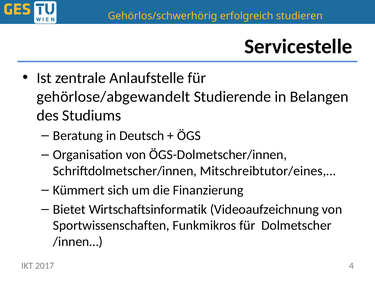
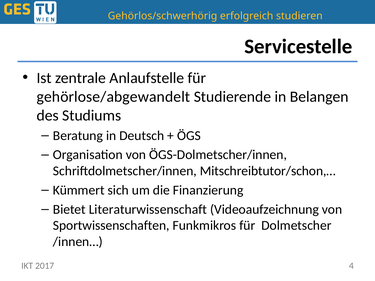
Mitschreibtutor/eines,…: Mitschreibtutor/eines,… -> Mitschreibtutor/schon,…
Wirtschaftsinformatik: Wirtschaftsinformatik -> Literaturwissenschaft
